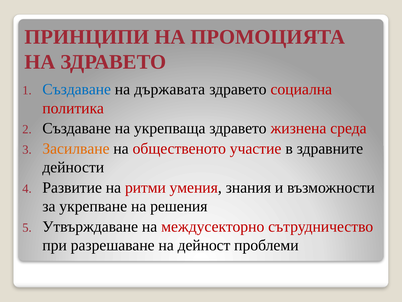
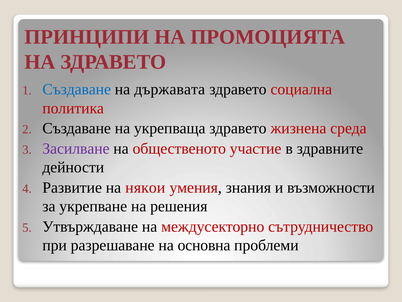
Засилване colour: orange -> purple
ритми: ритми -> някои
дейност: дейност -> основна
